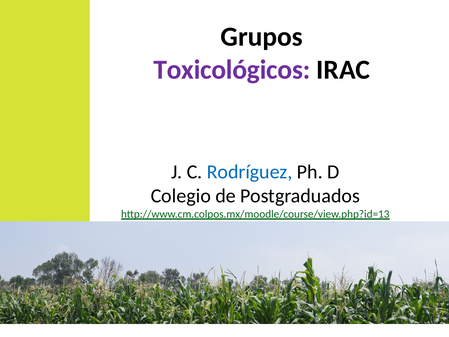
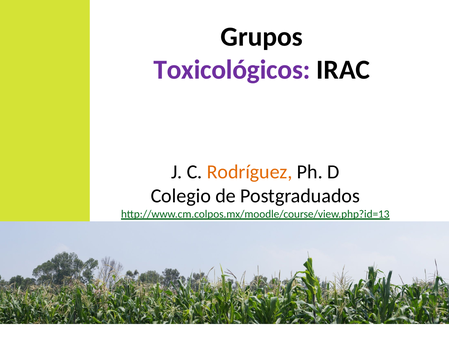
Rodríguez colour: blue -> orange
